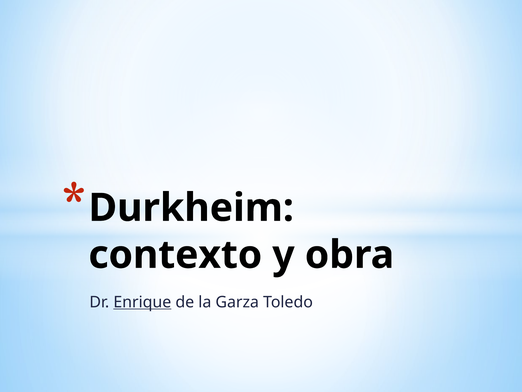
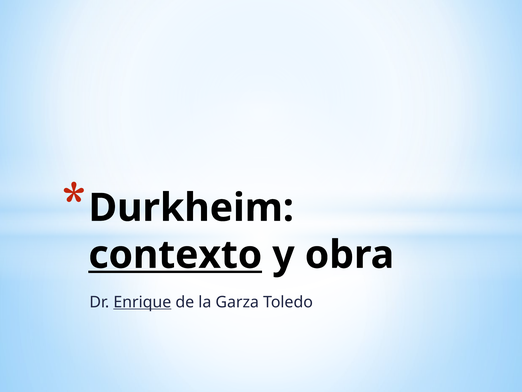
contexto underline: none -> present
